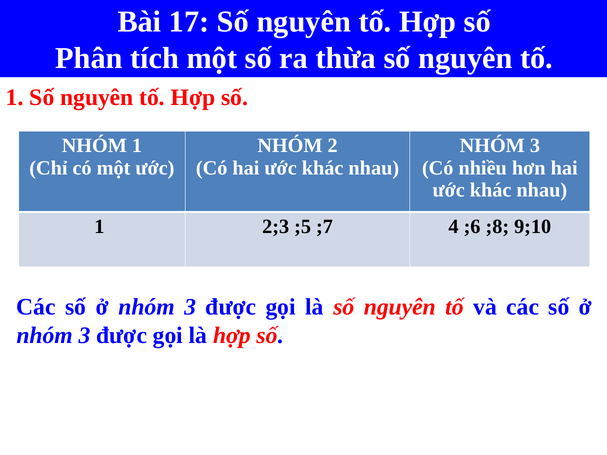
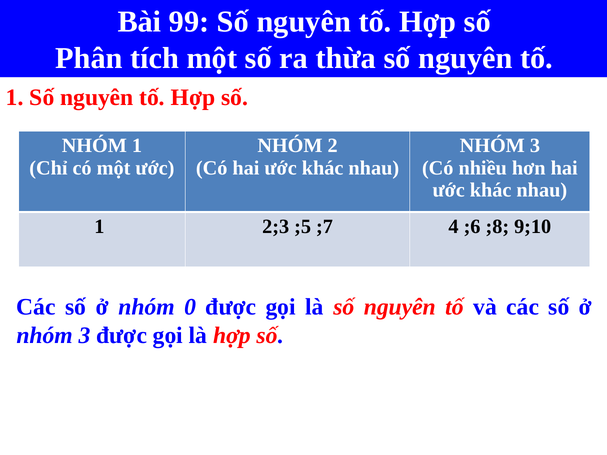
17: 17 -> 99
3 at (190, 307): 3 -> 0
